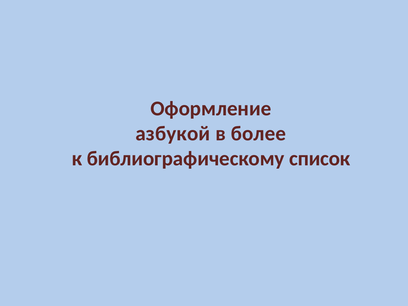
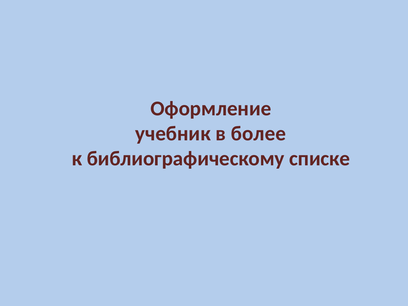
азбукой: азбукой -> учебник
список: список -> списке
